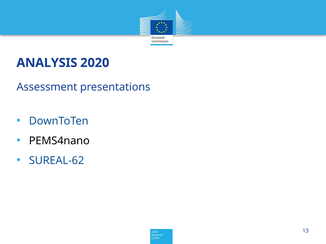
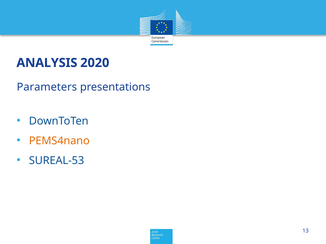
Assessment: Assessment -> Parameters
PEMS4nano colour: black -> orange
SUREAL-62: SUREAL-62 -> SUREAL-53
